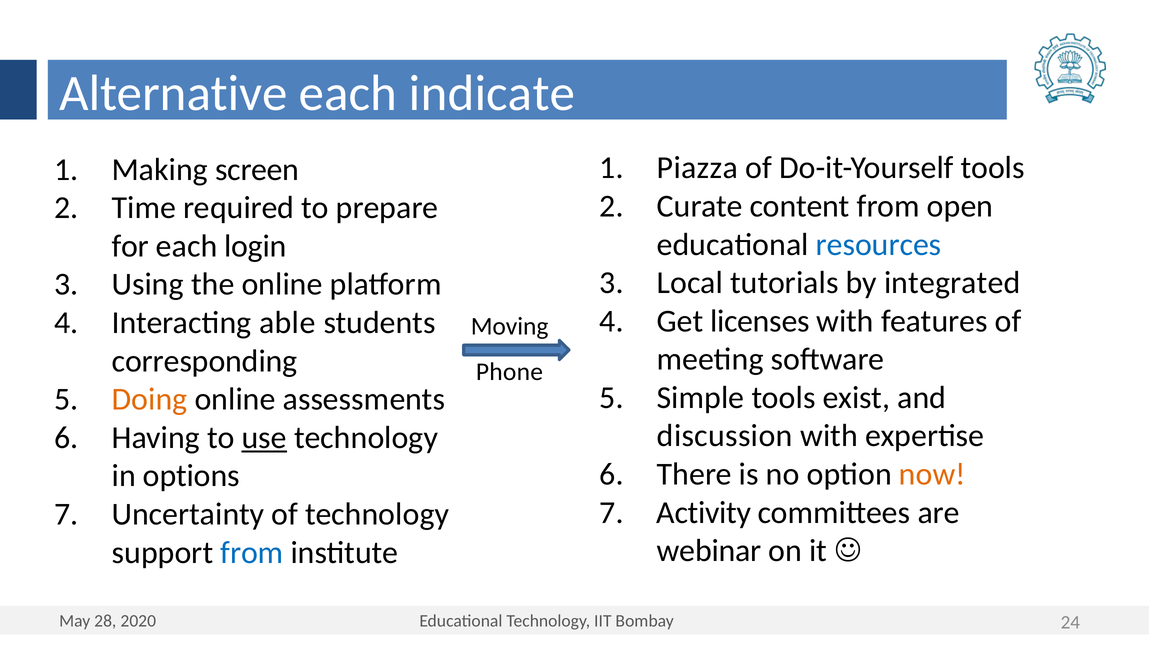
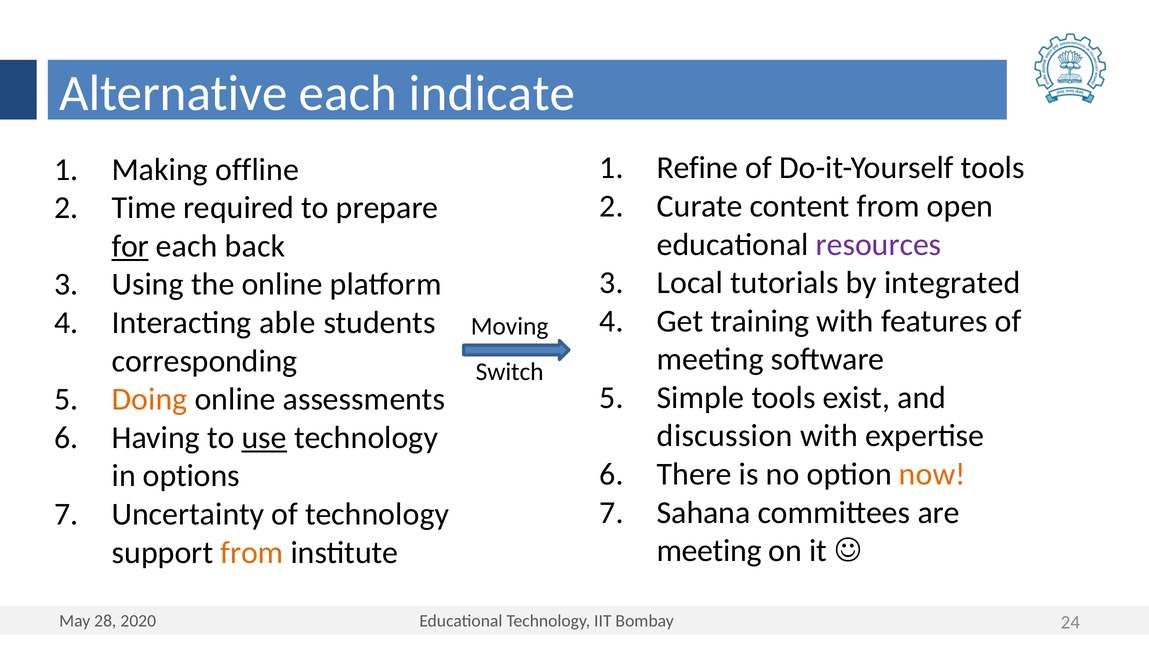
Piazza: Piazza -> Refine
screen: screen -> offline
resources colour: blue -> purple
for underline: none -> present
login: login -> back
licenses: licenses -> training
Phone: Phone -> Switch
Activity: Activity -> Sahana
webinar at (709, 551): webinar -> meeting
from at (252, 553) colour: blue -> orange
